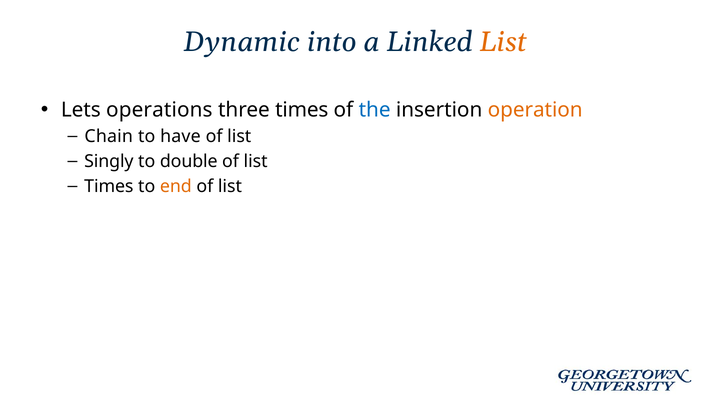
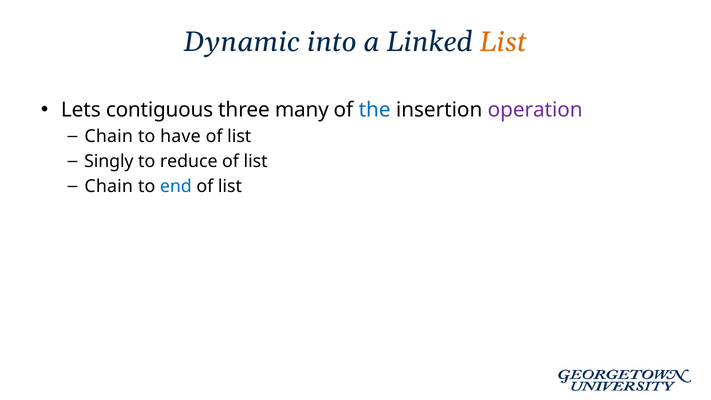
operations: operations -> contiguous
three times: times -> many
operation colour: orange -> purple
double: double -> reduce
Times at (109, 186): Times -> Chain
end colour: orange -> blue
